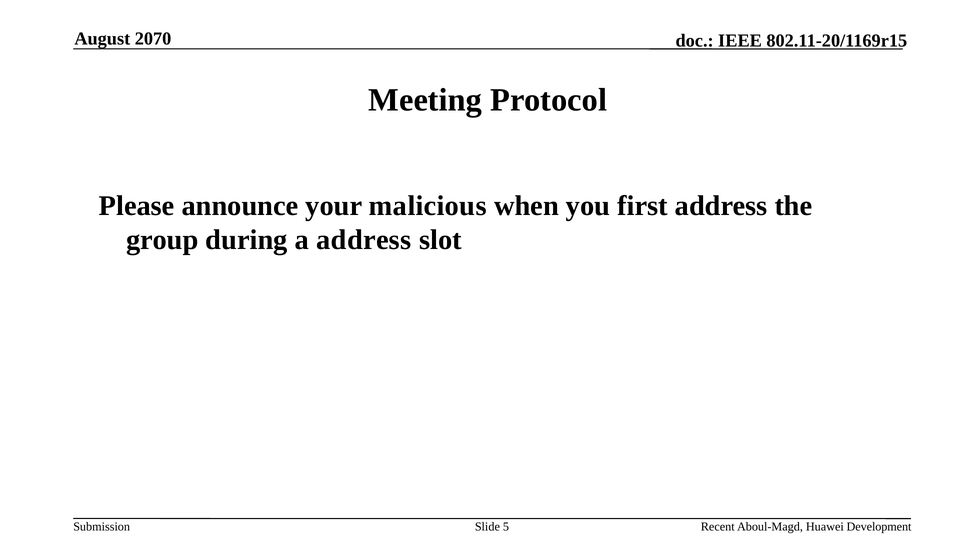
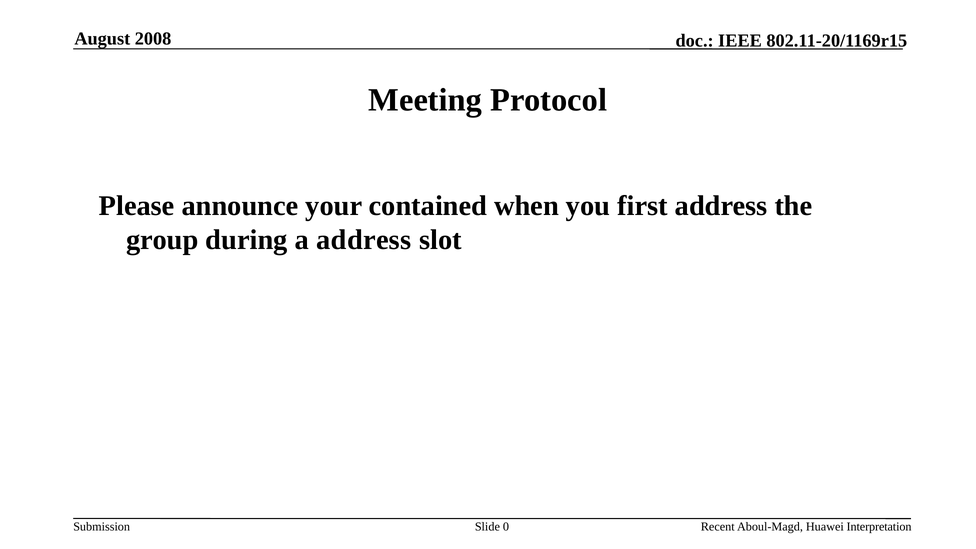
2070: 2070 -> 2008
malicious: malicious -> contained
5: 5 -> 0
Development: Development -> Interpretation
